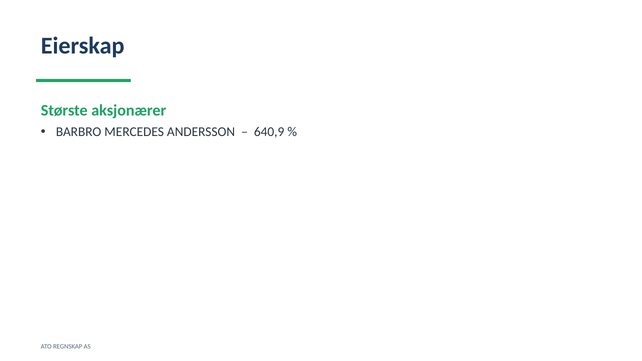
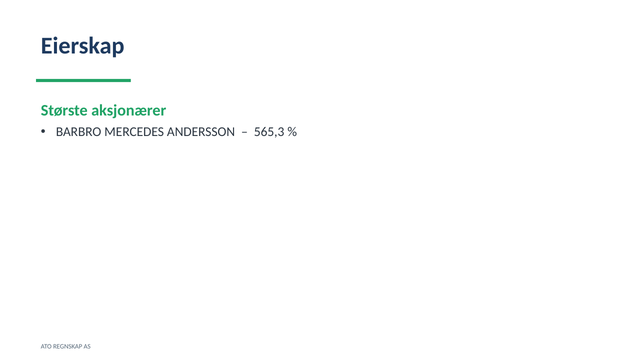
640,9: 640,9 -> 565,3
